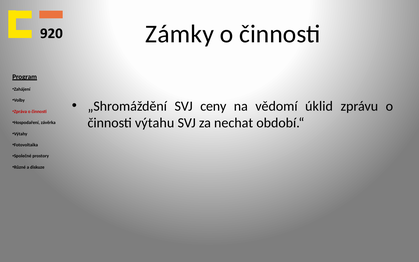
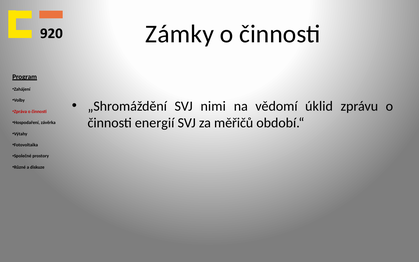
ceny: ceny -> nimi
výtahu: výtahu -> energií
nechat: nechat -> měřičů
